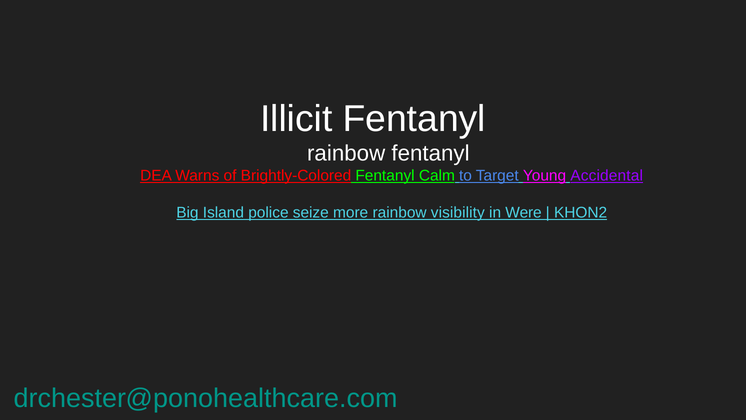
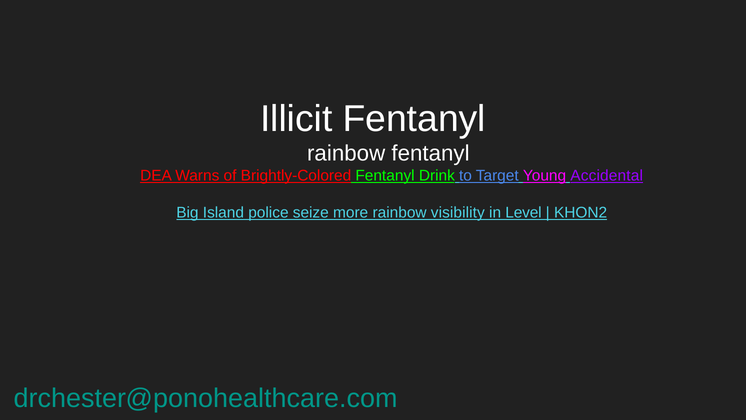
Calm: Calm -> Drink
Were: Were -> Level
